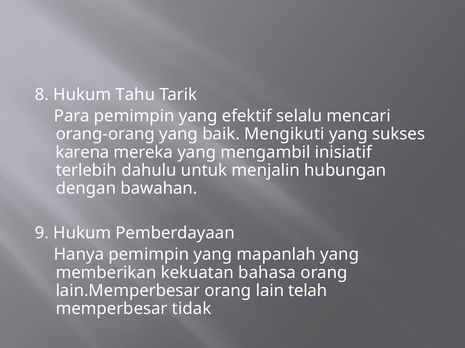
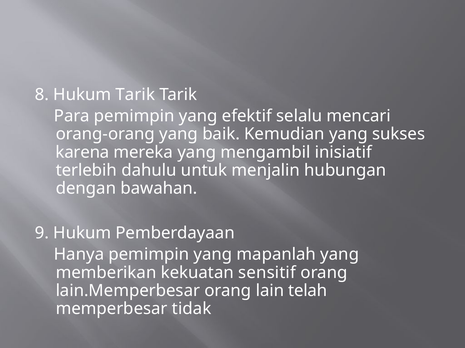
Hukum Tahu: Tahu -> Tarik
Mengikuti: Mengikuti -> Kemudian
bahasa: bahasa -> sensitif
